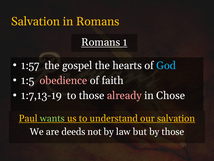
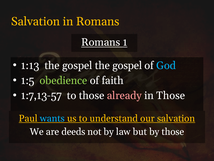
1:57: 1:57 -> 1:13
gospel the hearts: hearts -> gospel
obedience colour: pink -> light green
1:7,13-19: 1:7,13-19 -> 1:7,13-57
in Chose: Chose -> Those
wants colour: light green -> light blue
